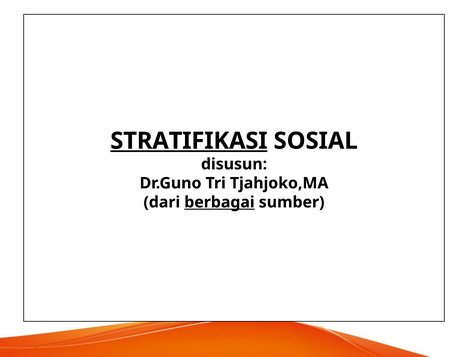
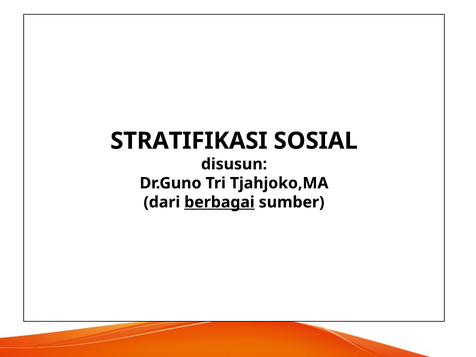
STRATIFIKASI underline: present -> none
